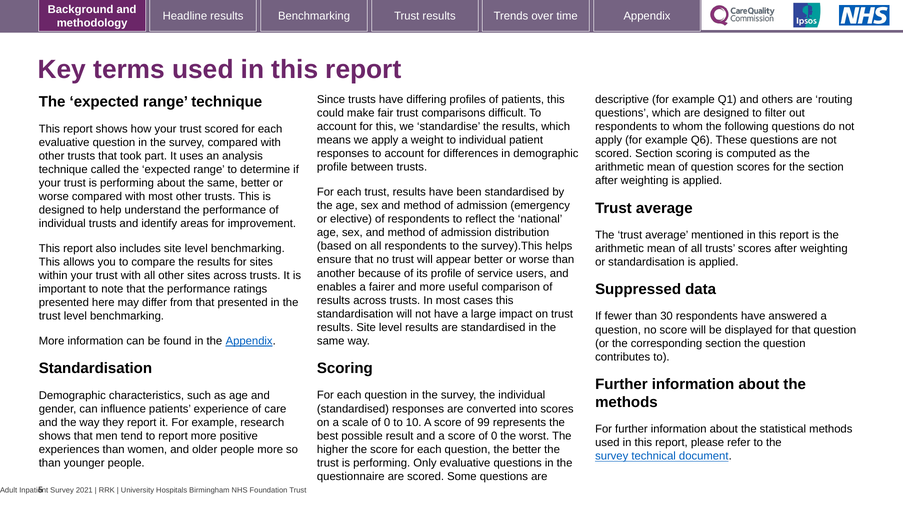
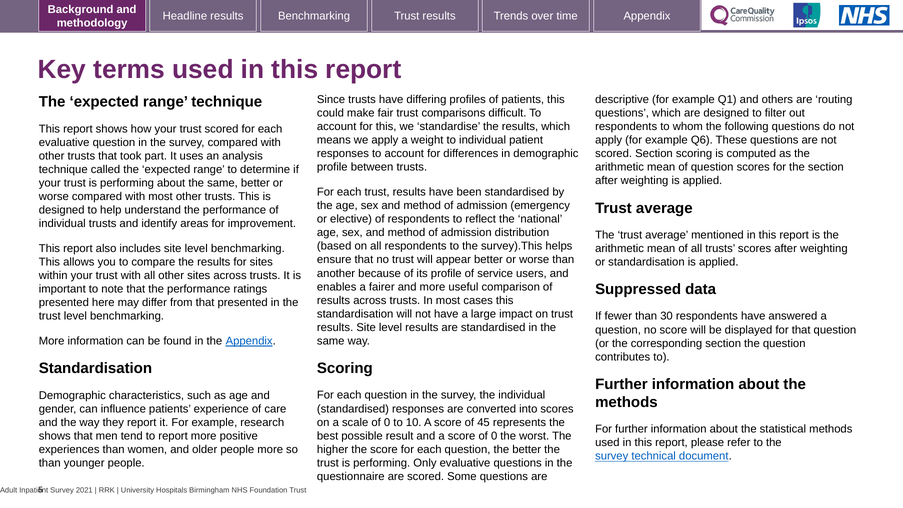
99: 99 -> 45
